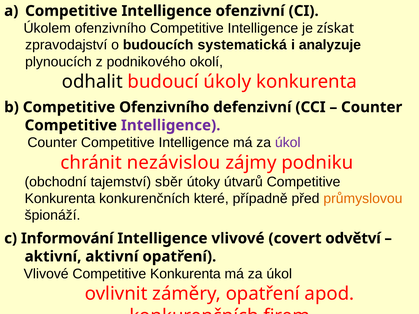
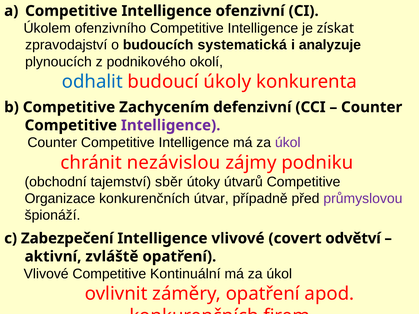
odhalit colour: black -> blue
Competitive Ofenzivního: Ofenzivního -> Zachycením
Konkurenta at (60, 199): Konkurenta -> Organizace
které: které -> útvar
průmyslovou colour: orange -> purple
Informování: Informování -> Zabezpečení
aktivní aktivní: aktivní -> zvláště
Vlivové Competitive Konkurenta: Konkurenta -> Kontinuální
